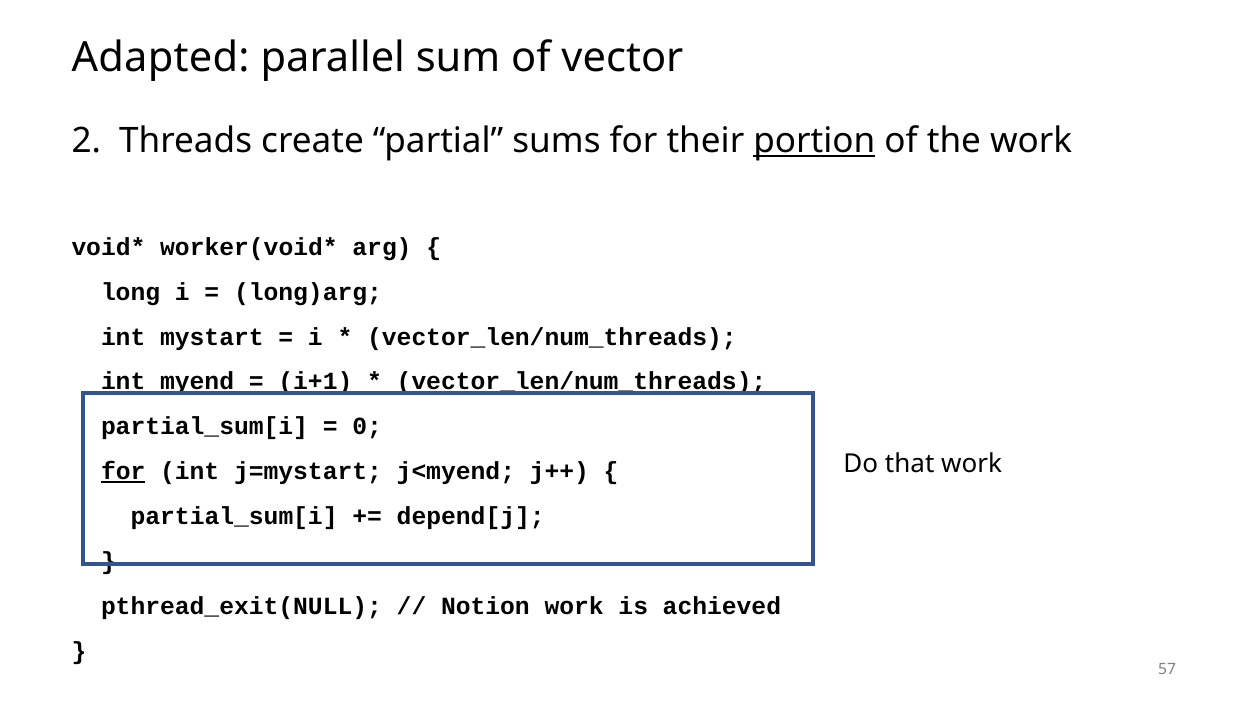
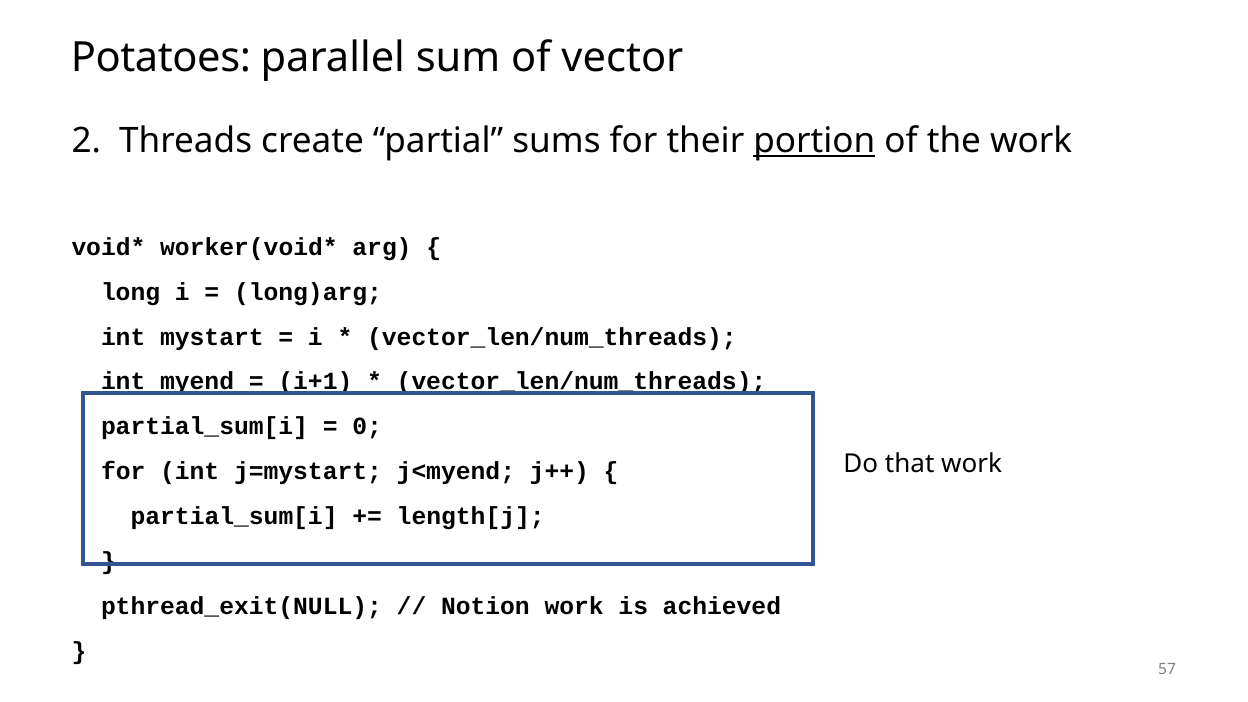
Adapted: Adapted -> Potatoes
for at (123, 472) underline: present -> none
depend[j: depend[j -> length[j
